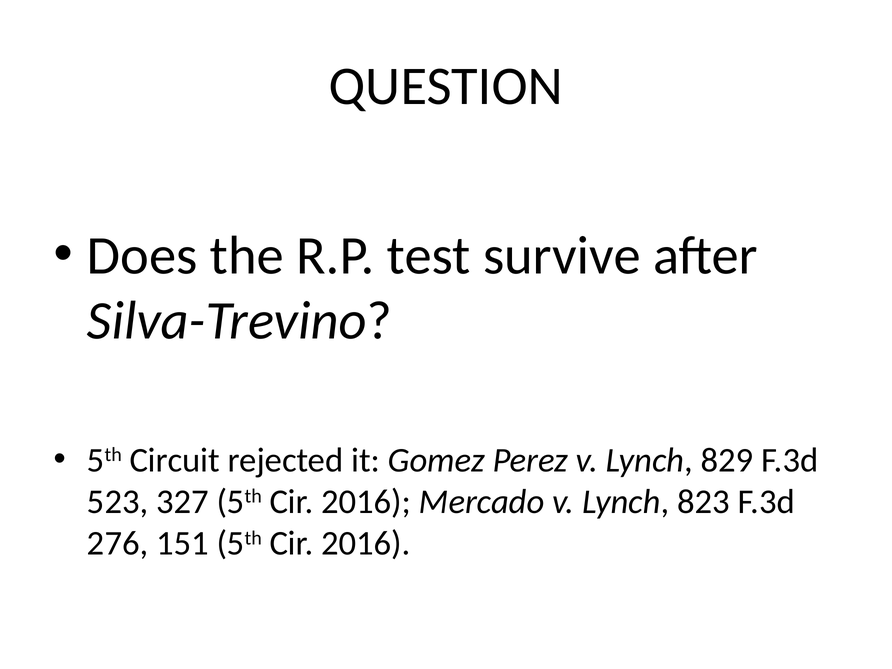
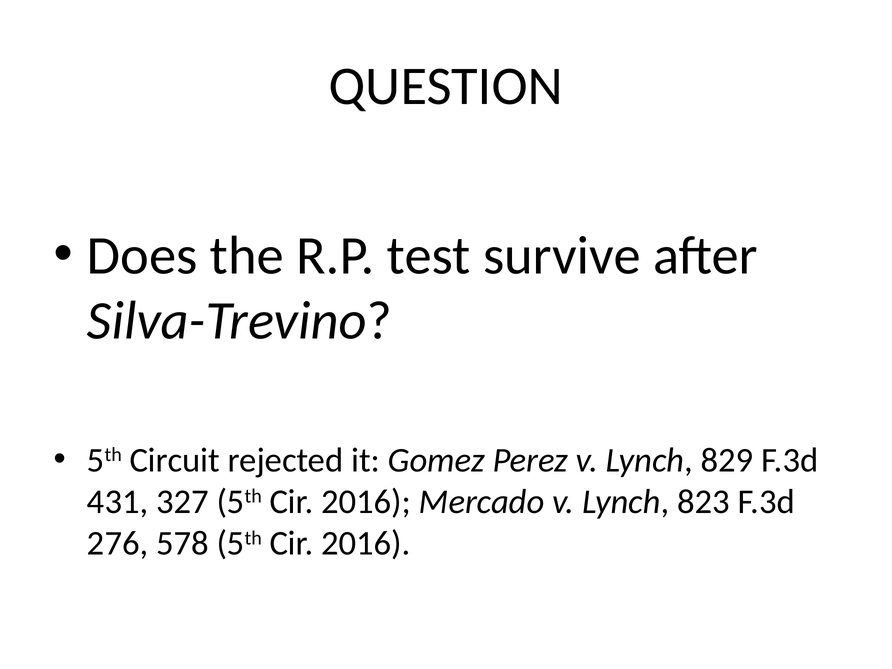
523: 523 -> 431
151: 151 -> 578
